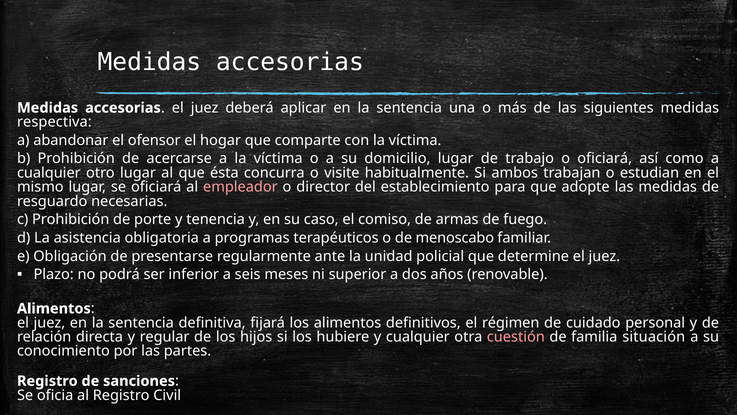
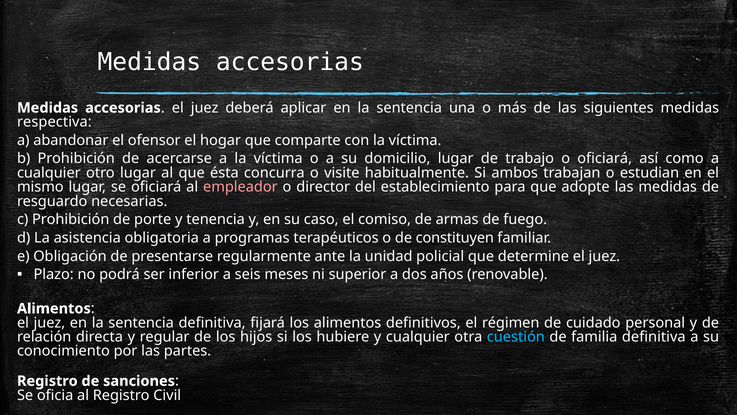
menoscabo: menoscabo -> constituyen
cuestión colour: pink -> light blue
familia situación: situación -> definitiva
